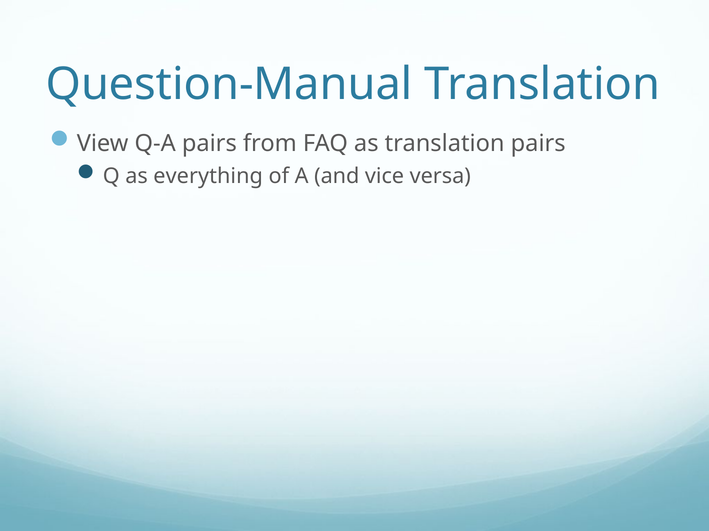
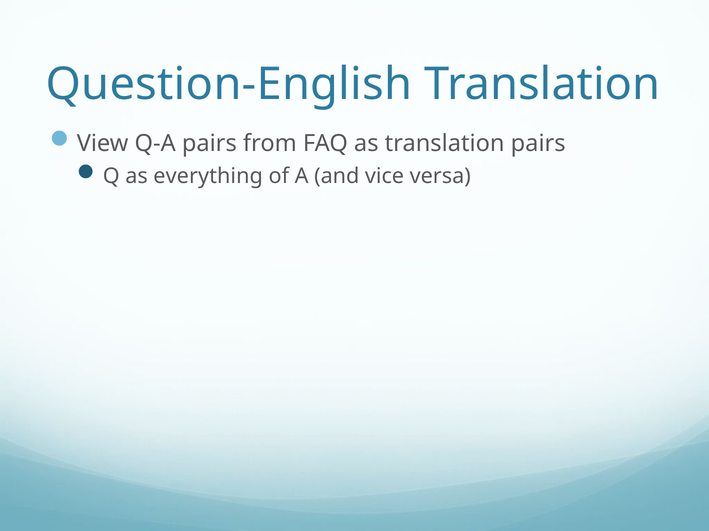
Question-Manual: Question-Manual -> Question-English
